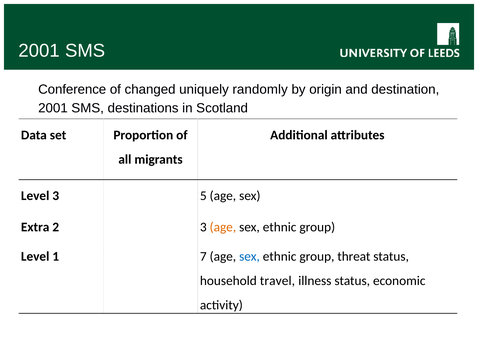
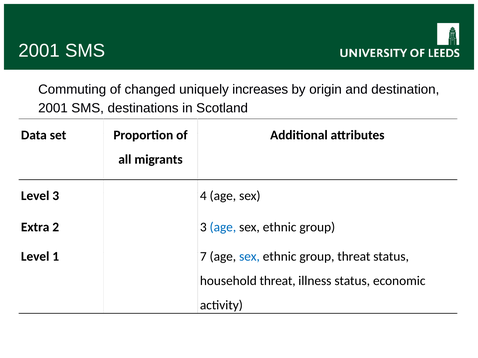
Conference: Conference -> Commuting
randomly: randomly -> increases
5: 5 -> 4
age at (223, 227) colour: orange -> blue
household travel: travel -> threat
